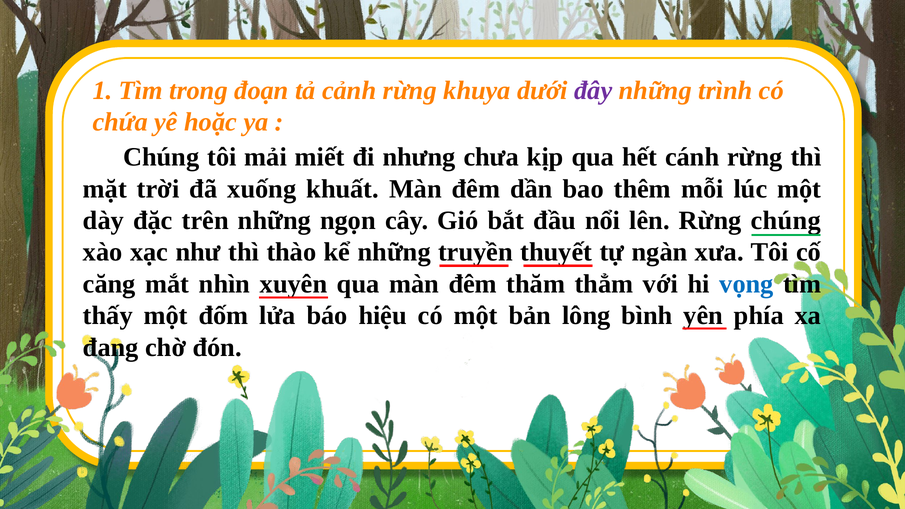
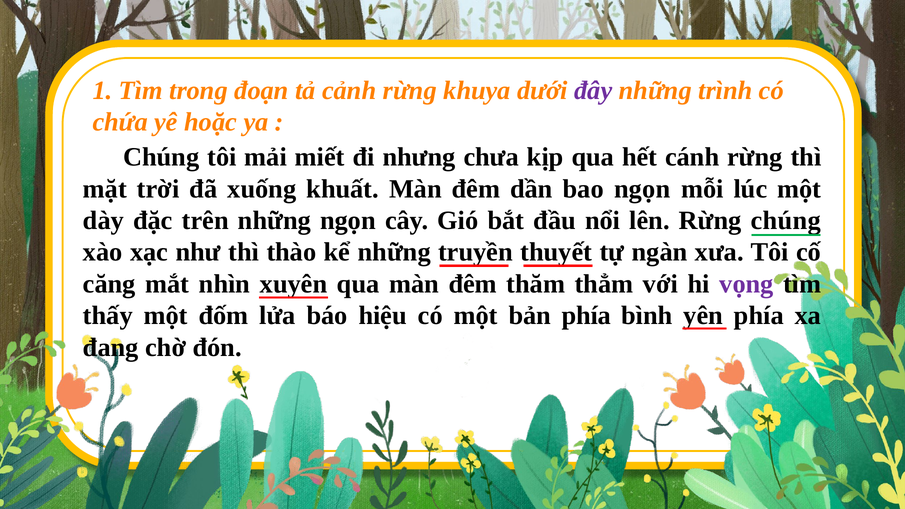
bao thêm: thêm -> ngọn
vọng colour: blue -> purple
bản lông: lông -> phía
